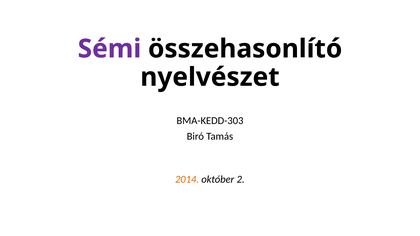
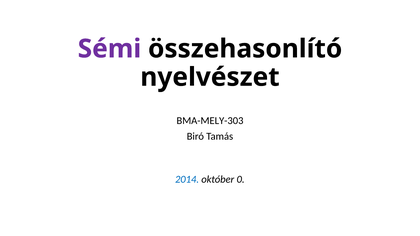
BMA-KEDD-303: BMA-KEDD-303 -> BMA-MELY-303
2014 colour: orange -> blue
2: 2 -> 0
